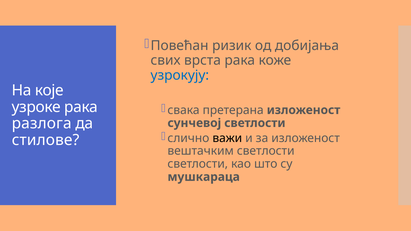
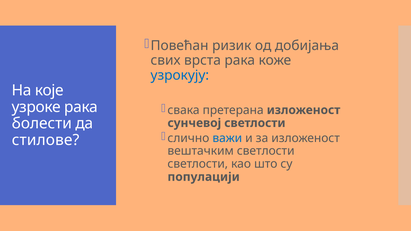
разлога: разлога -> болести
важи colour: black -> blue
мушкараца: мушкараца -> популацији
